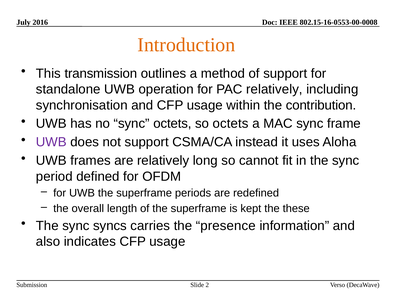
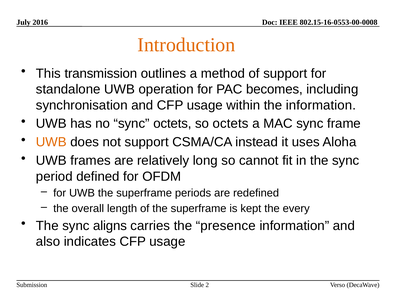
PAC relatively: relatively -> becomes
the contribution: contribution -> information
UWB at (51, 142) colour: purple -> orange
these: these -> every
syncs: syncs -> aligns
